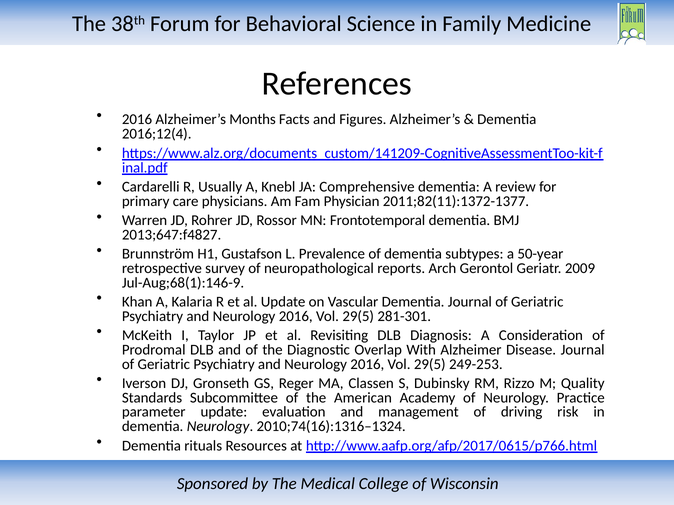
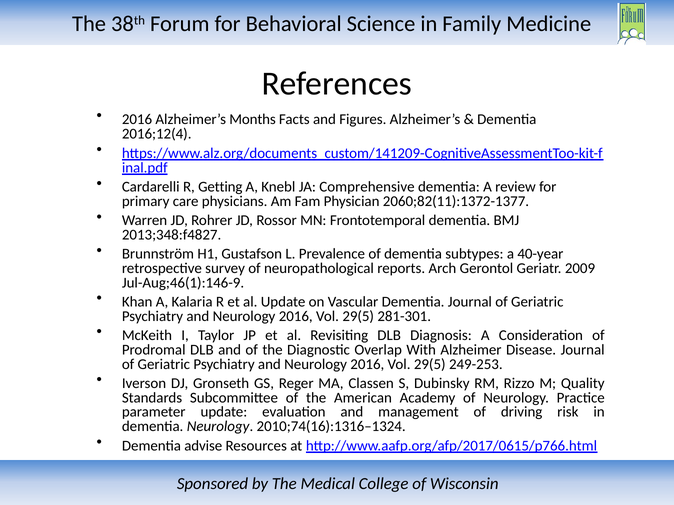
Usually: Usually -> Getting
2011;82(11):1372-1377: 2011;82(11):1372-1377 -> 2060;82(11):1372-1377
2013;647:f4827: 2013;647:f4827 -> 2013;348:f4827
50-year: 50-year -> 40-year
Jul-Aug;68(1):146-9: Jul-Aug;68(1):146-9 -> Jul-Aug;46(1):146-9
rituals: rituals -> advise
